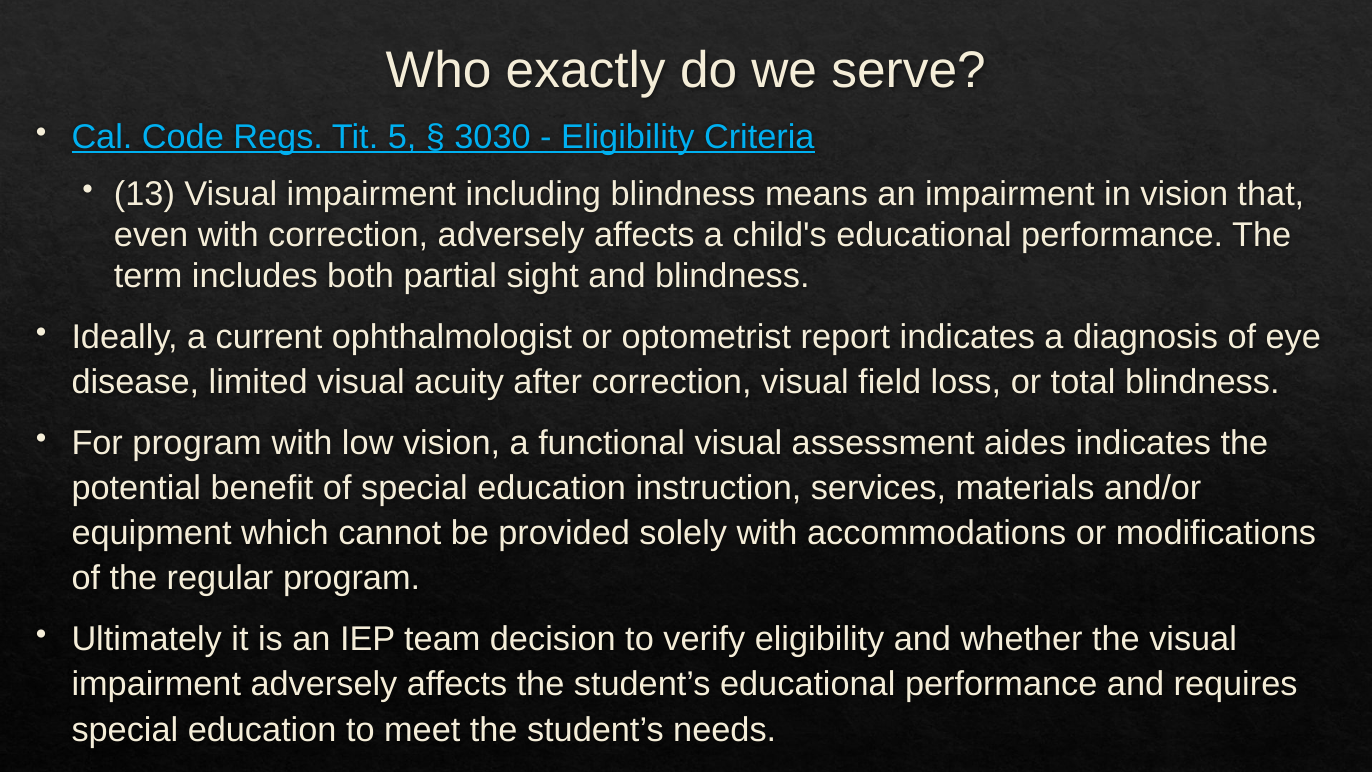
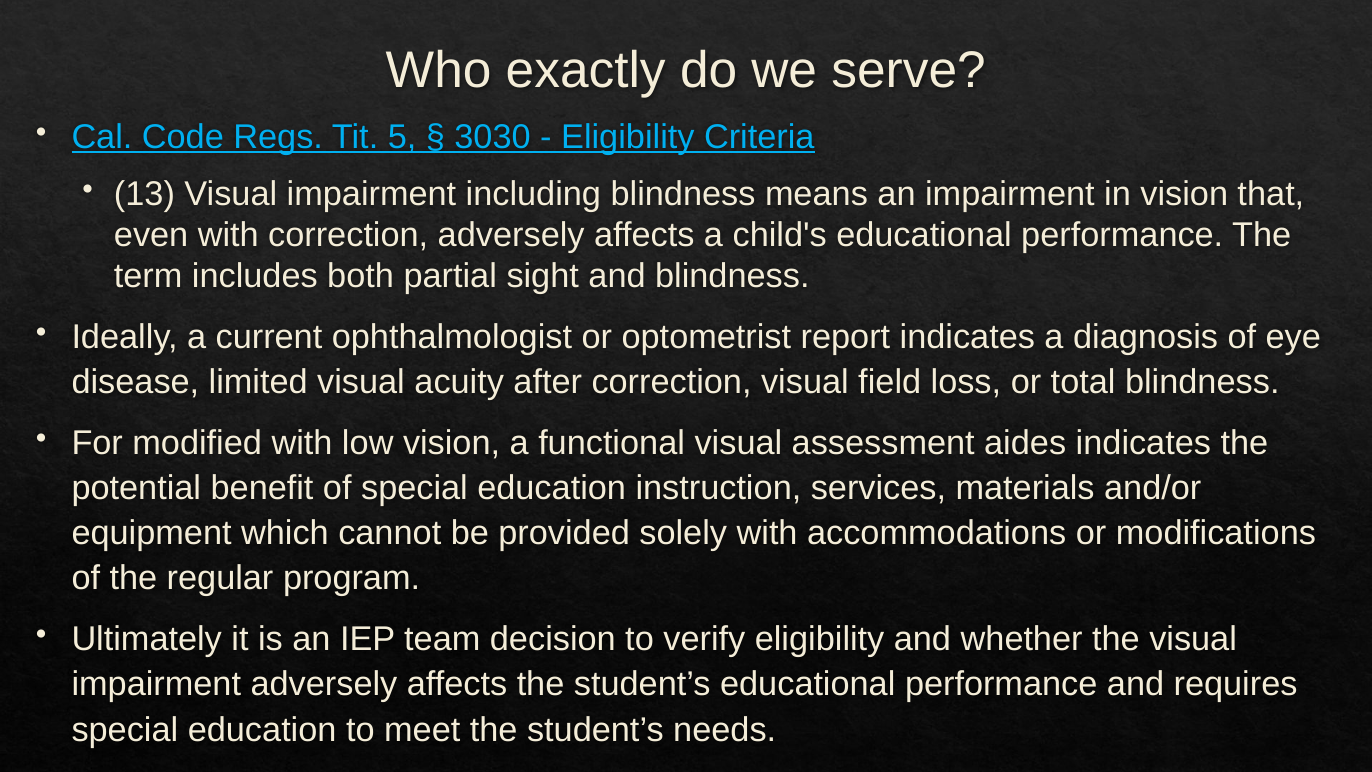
For program: program -> modified
